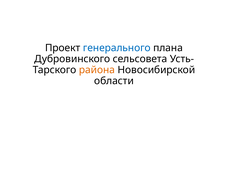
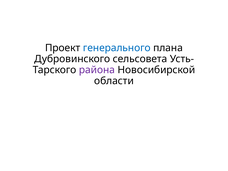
района colour: orange -> purple
